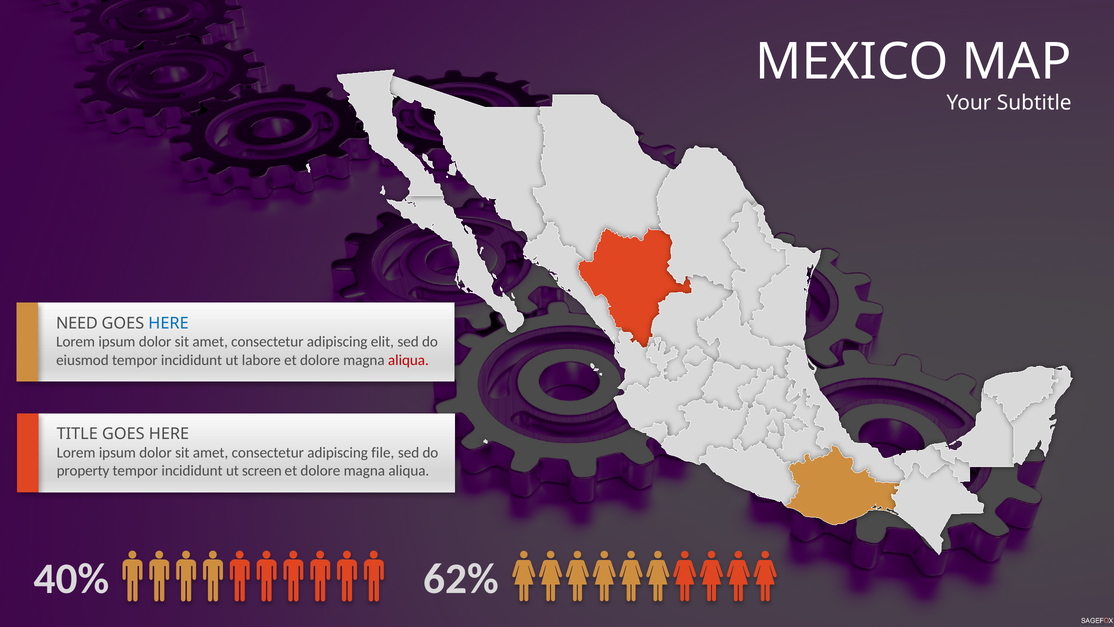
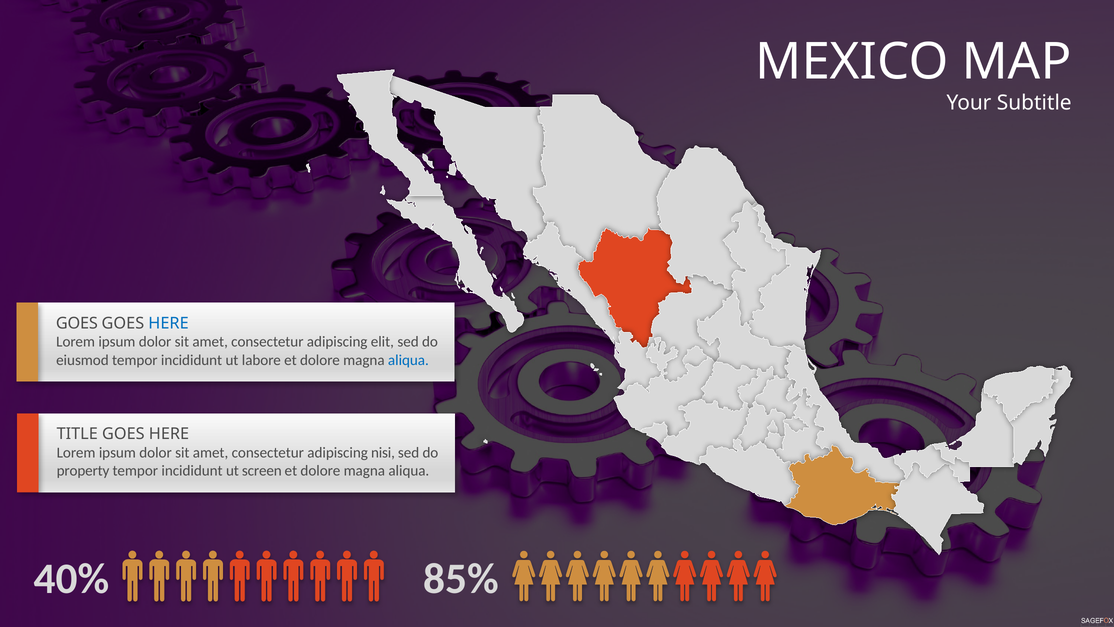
NEED at (77, 323): NEED -> GOES
aliqua at (408, 360) colour: red -> blue
file: file -> nisi
62%: 62% -> 85%
